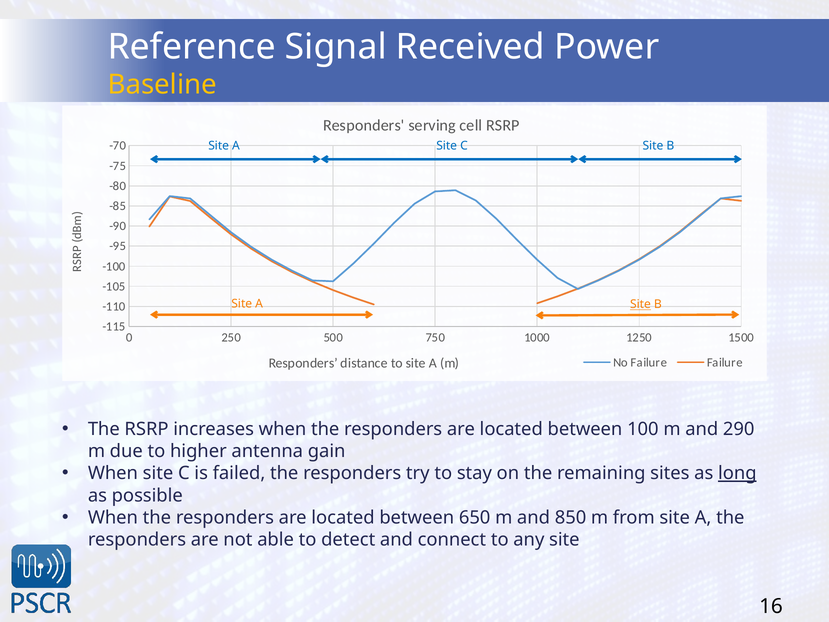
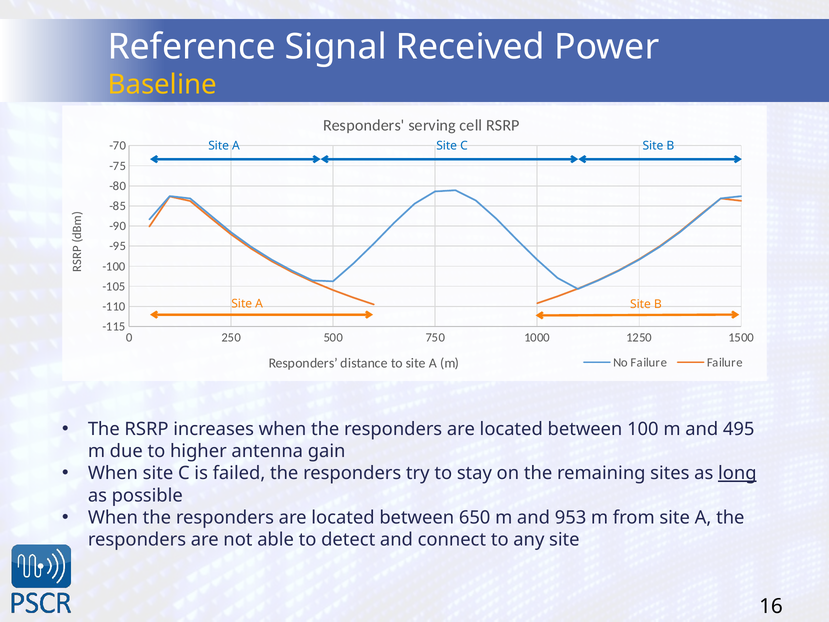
Site at (640, 304) underline: present -> none
290: 290 -> 495
850: 850 -> 953
